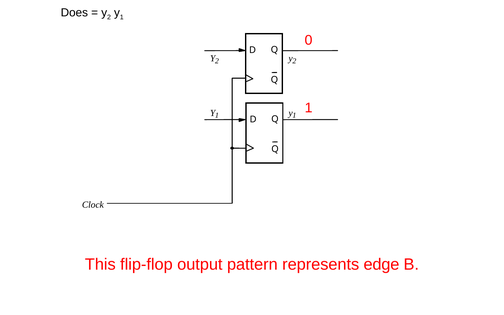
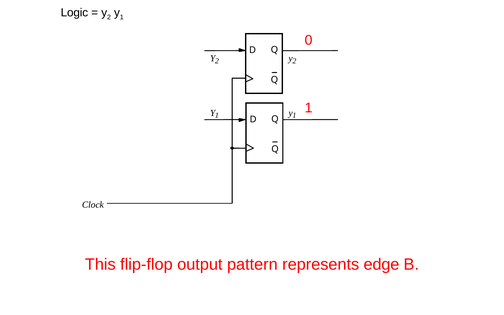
Does: Does -> Logic
